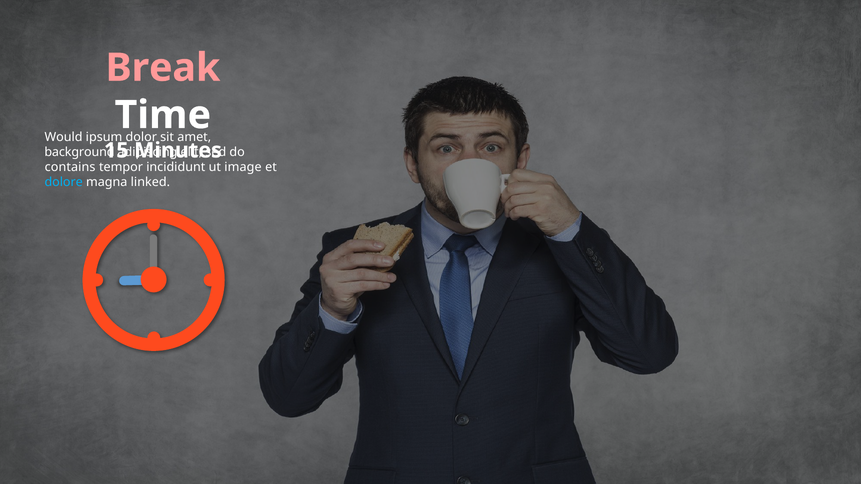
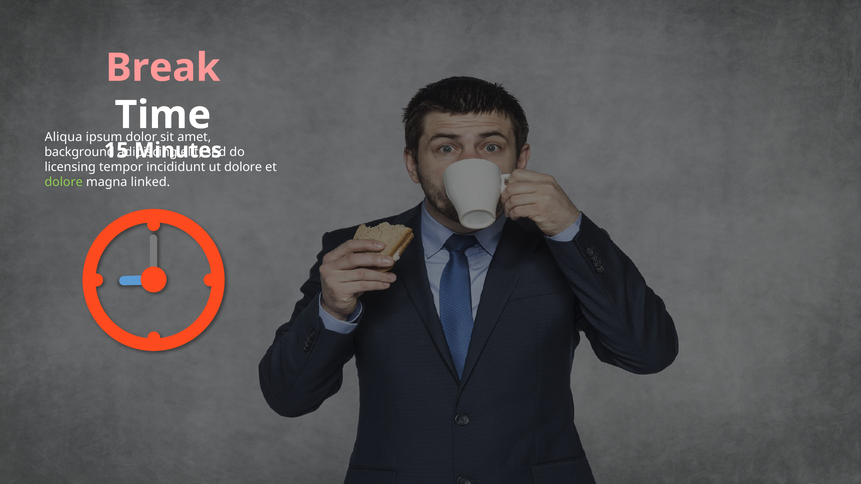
Would: Would -> Aliqua
contains: contains -> licensing
image at (243, 167): image -> dolore
dolore at (64, 182) colour: light blue -> light green
